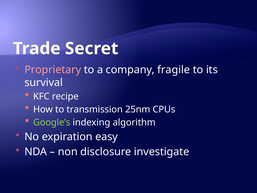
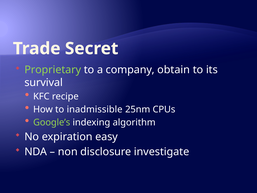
Proprietary colour: pink -> light green
fragile: fragile -> obtain
transmission: transmission -> inadmissible
